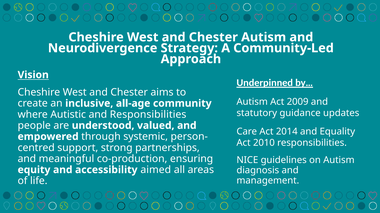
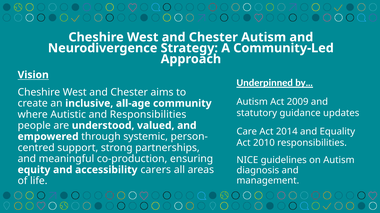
aimed: aimed -> carers
